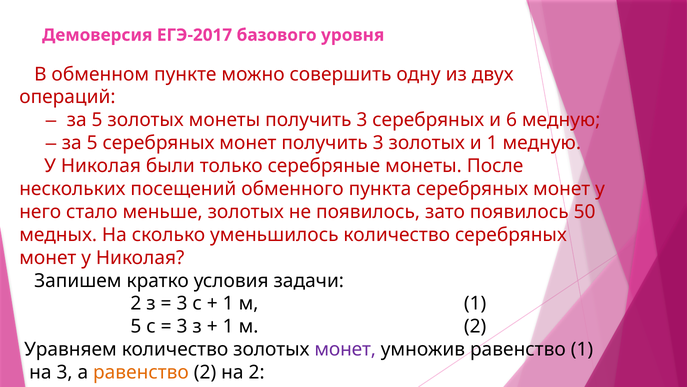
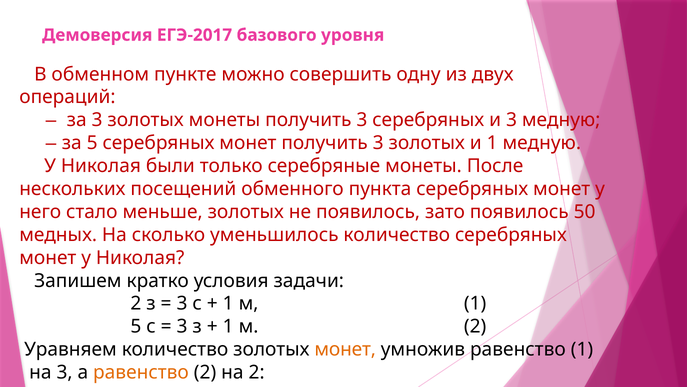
5 at (97, 120): 5 -> 3
и 6: 6 -> 3
монет at (345, 349) colour: purple -> orange
